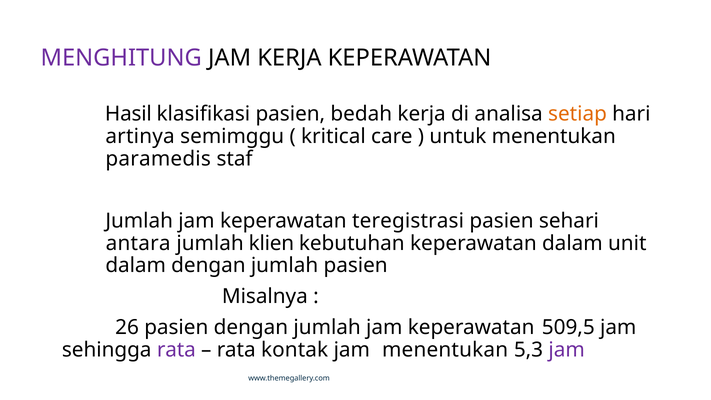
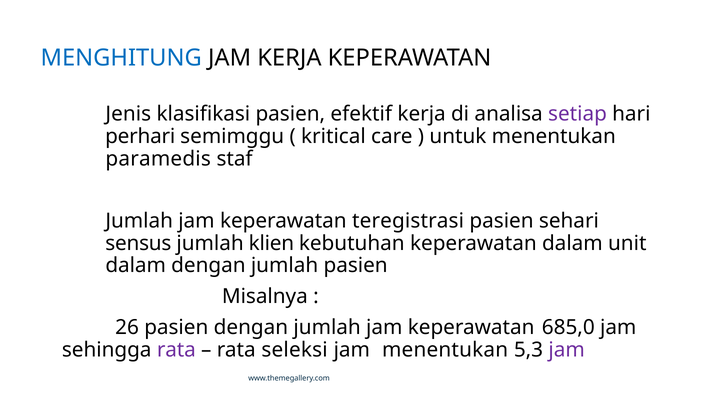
MENGHITUNG colour: purple -> blue
Hasil: Hasil -> Jenis
bedah: bedah -> efektif
setiap colour: orange -> purple
artinya: artinya -> perhari
antara: antara -> sensus
509,5: 509,5 -> 685,0
kontak: kontak -> seleksi
